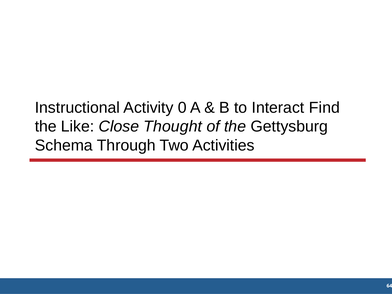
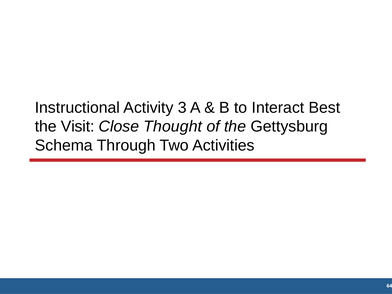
0: 0 -> 3
Find: Find -> Best
Like: Like -> Visit
